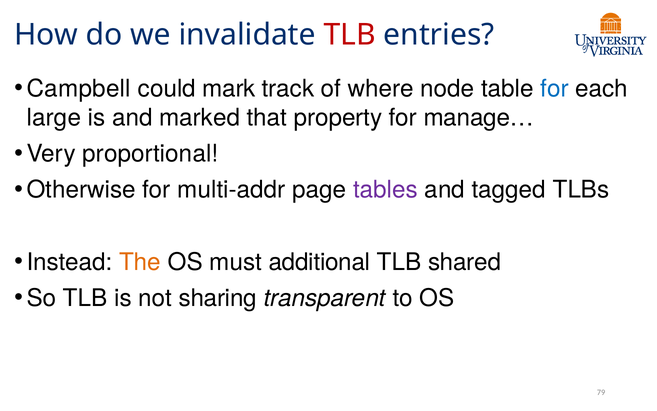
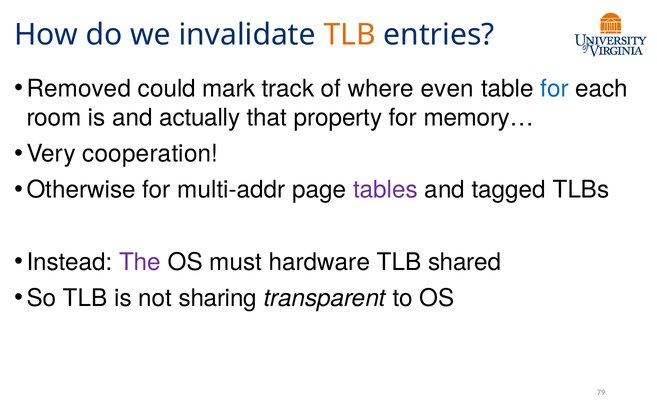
TLB at (350, 35) colour: red -> orange
Campbell: Campbell -> Removed
node: node -> even
large: large -> room
marked: marked -> actually
manage…: manage… -> memory…
proportional: proportional -> cooperation
The colour: orange -> purple
additional: additional -> hardware
